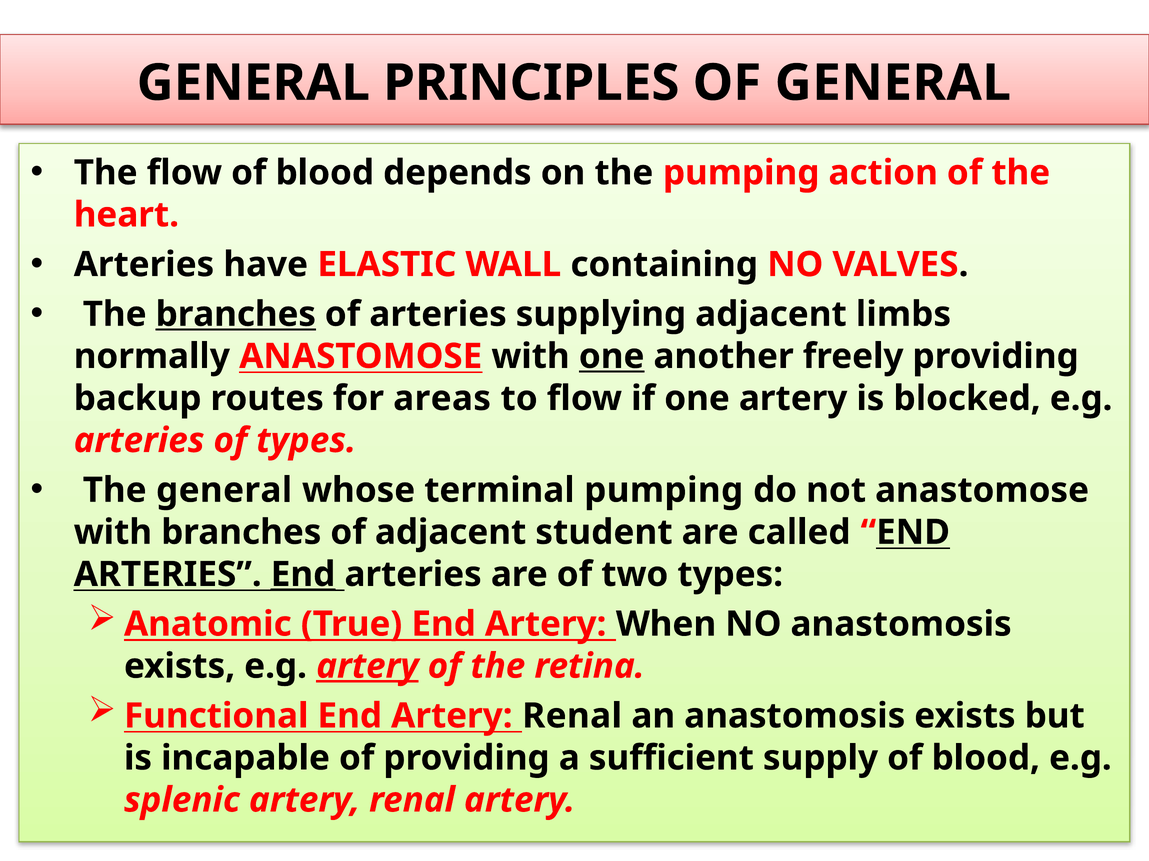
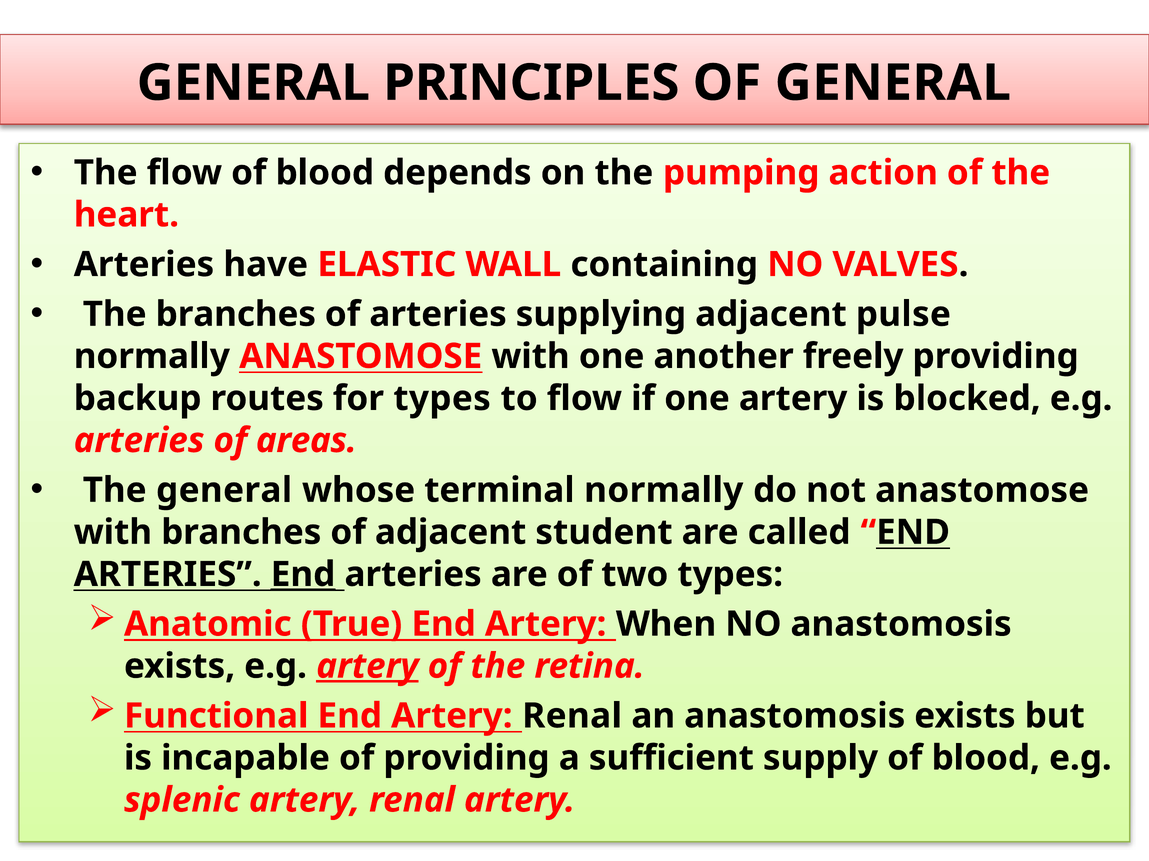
branches at (236, 315) underline: present -> none
limbs: limbs -> pulse
one at (612, 357) underline: present -> none
for areas: areas -> types
of types: types -> areas
terminal pumping: pumping -> normally
